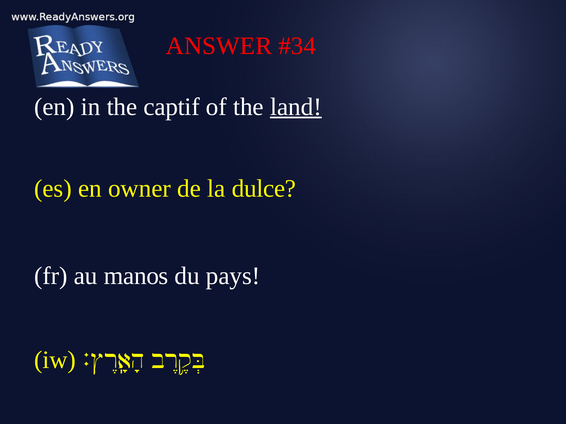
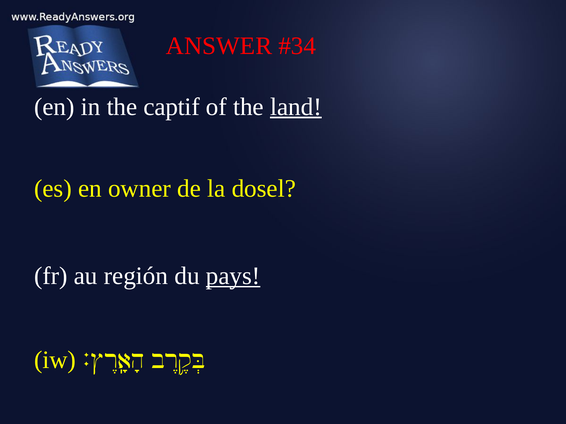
dulce: dulce -> dosel
manos: manos -> región
pays underline: none -> present
